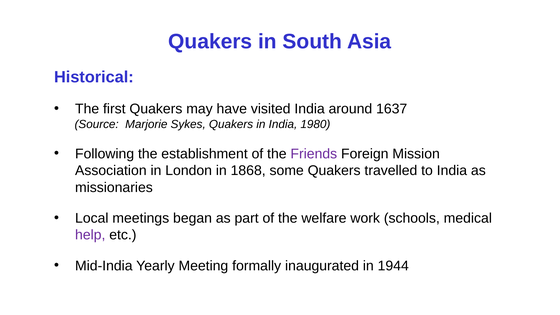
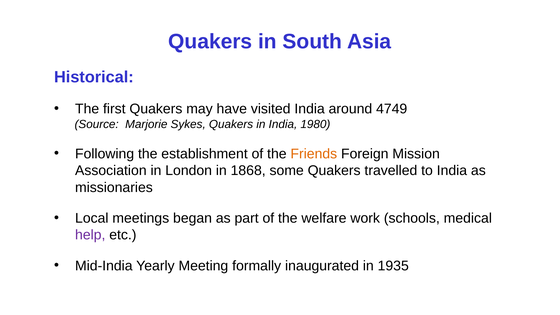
1637: 1637 -> 4749
Friends colour: purple -> orange
1944: 1944 -> 1935
